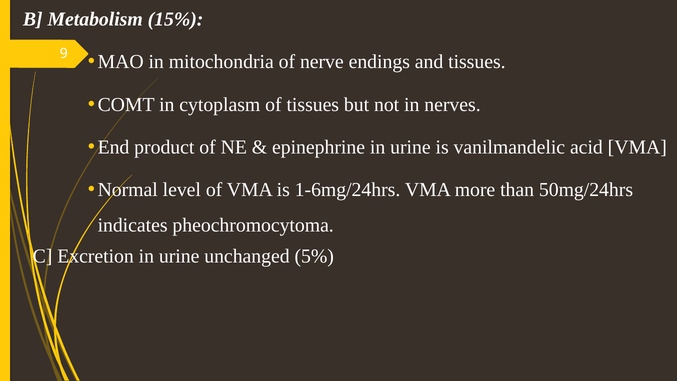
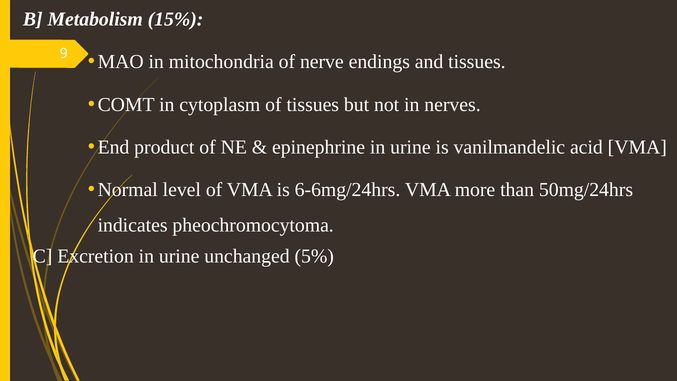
1-6mg/24hrs: 1-6mg/24hrs -> 6-6mg/24hrs
